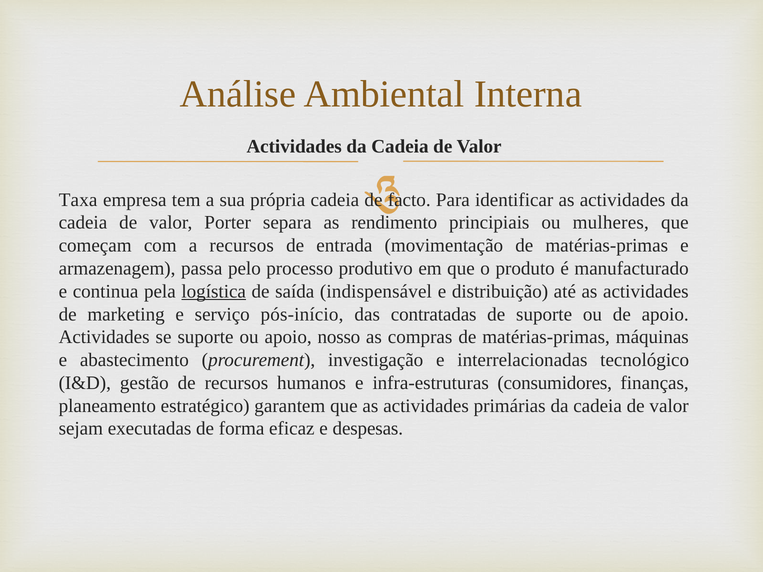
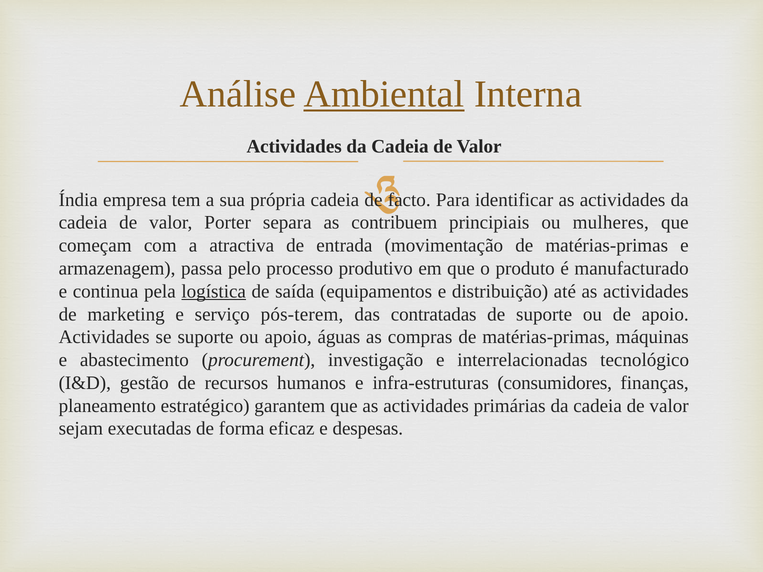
Ambiental underline: none -> present
Taxa: Taxa -> Índia
rendimento: rendimento -> contribuem
a recursos: recursos -> atractiva
indispensável: indispensável -> equipamentos
pós-início: pós-início -> pós-terem
nosso: nosso -> águas
